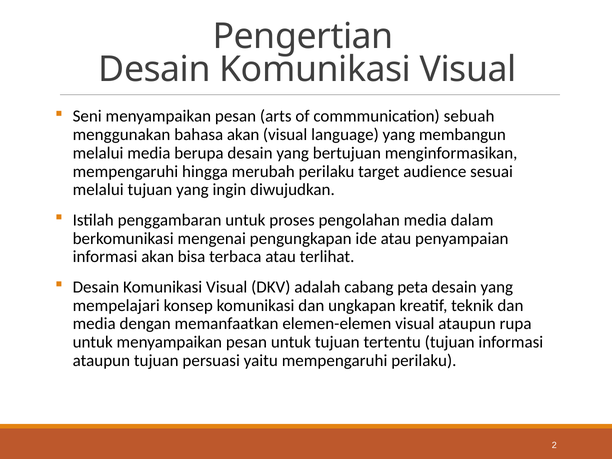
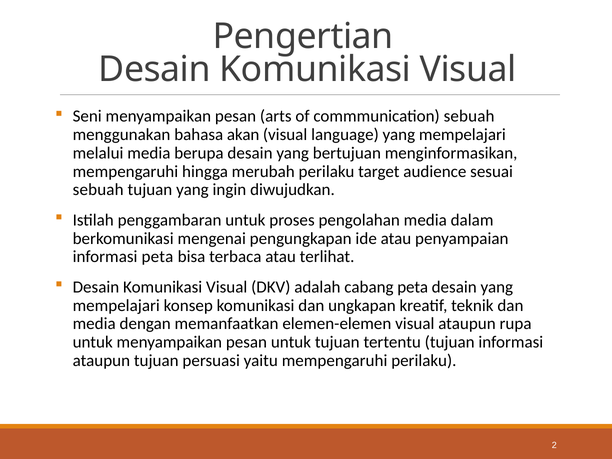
language yang membangun: membangun -> mempelajari
melalui at (98, 190): melalui -> sebuah
informasi akan: akan -> peta
